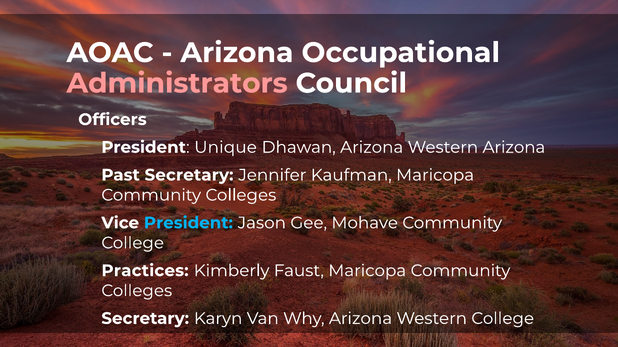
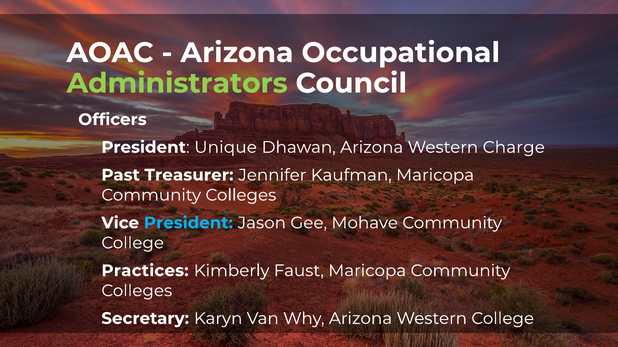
Administrators colour: pink -> light green
Western Arizona: Arizona -> Charge
Past Secretary: Secretary -> Treasurer
